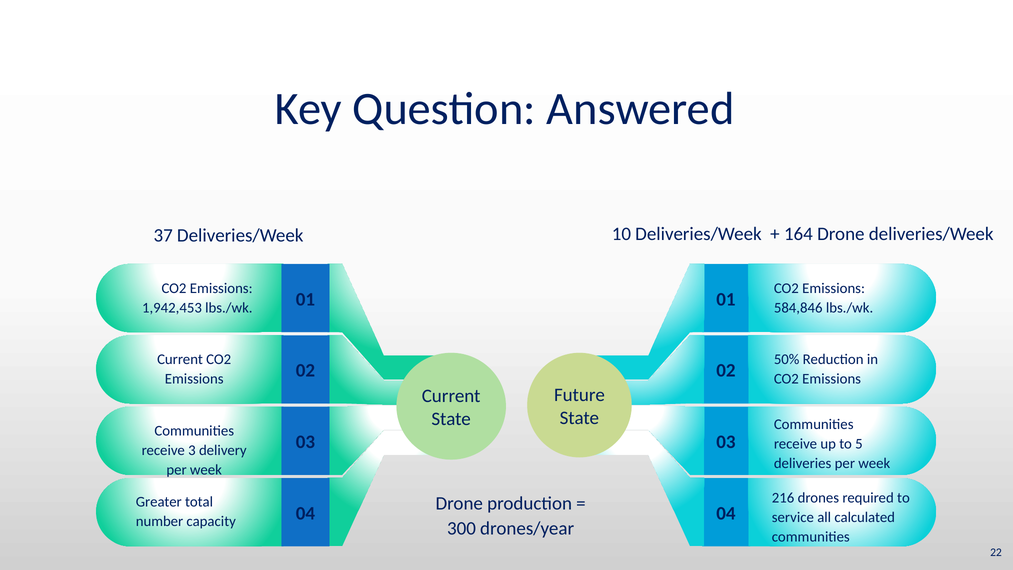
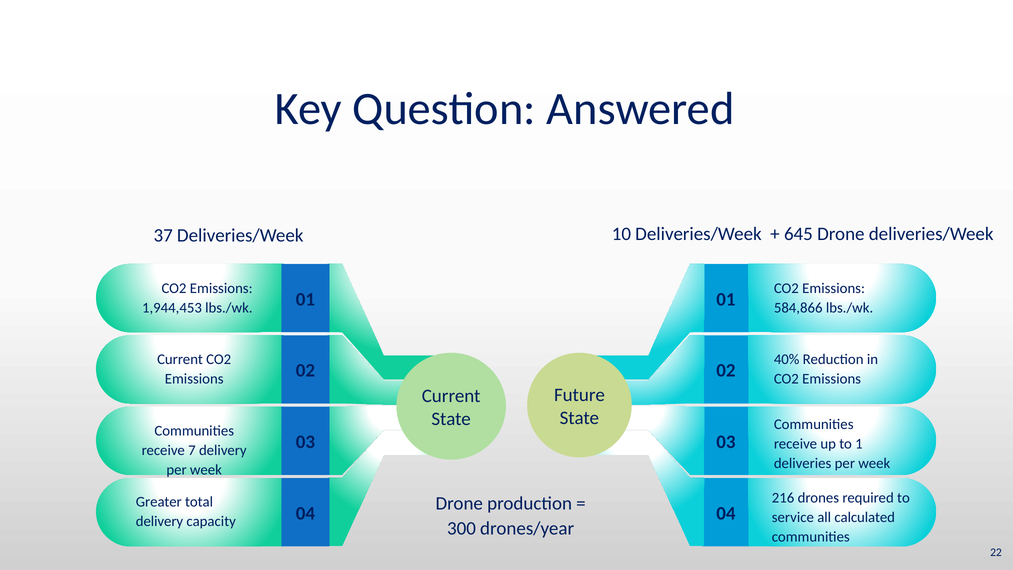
164: 164 -> 645
1,942,453: 1,942,453 -> 1,944,453
584,846: 584,846 -> 584,866
50%: 50% -> 40%
5: 5 -> 1
3: 3 -> 7
number at (160, 521): number -> delivery
